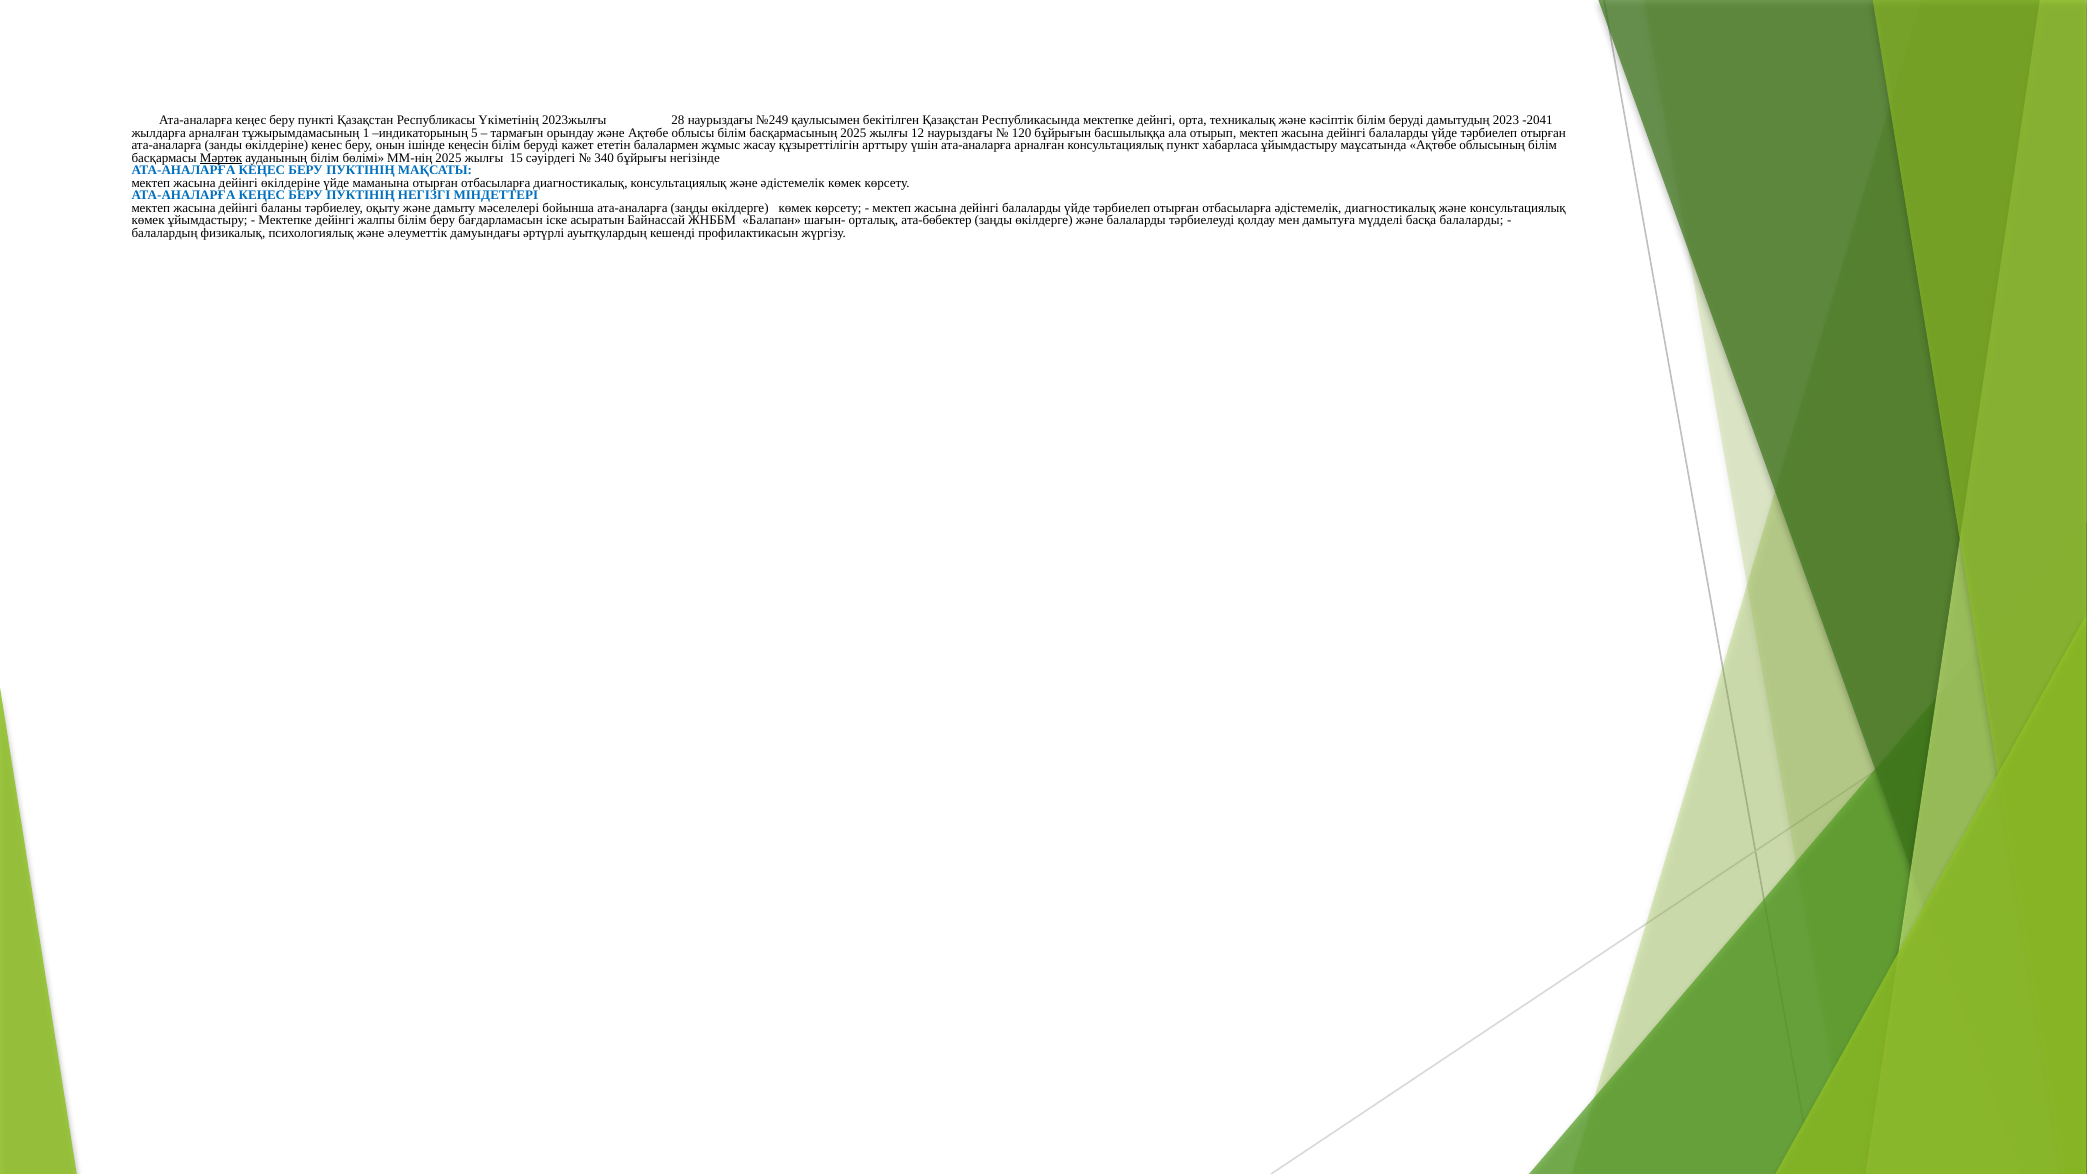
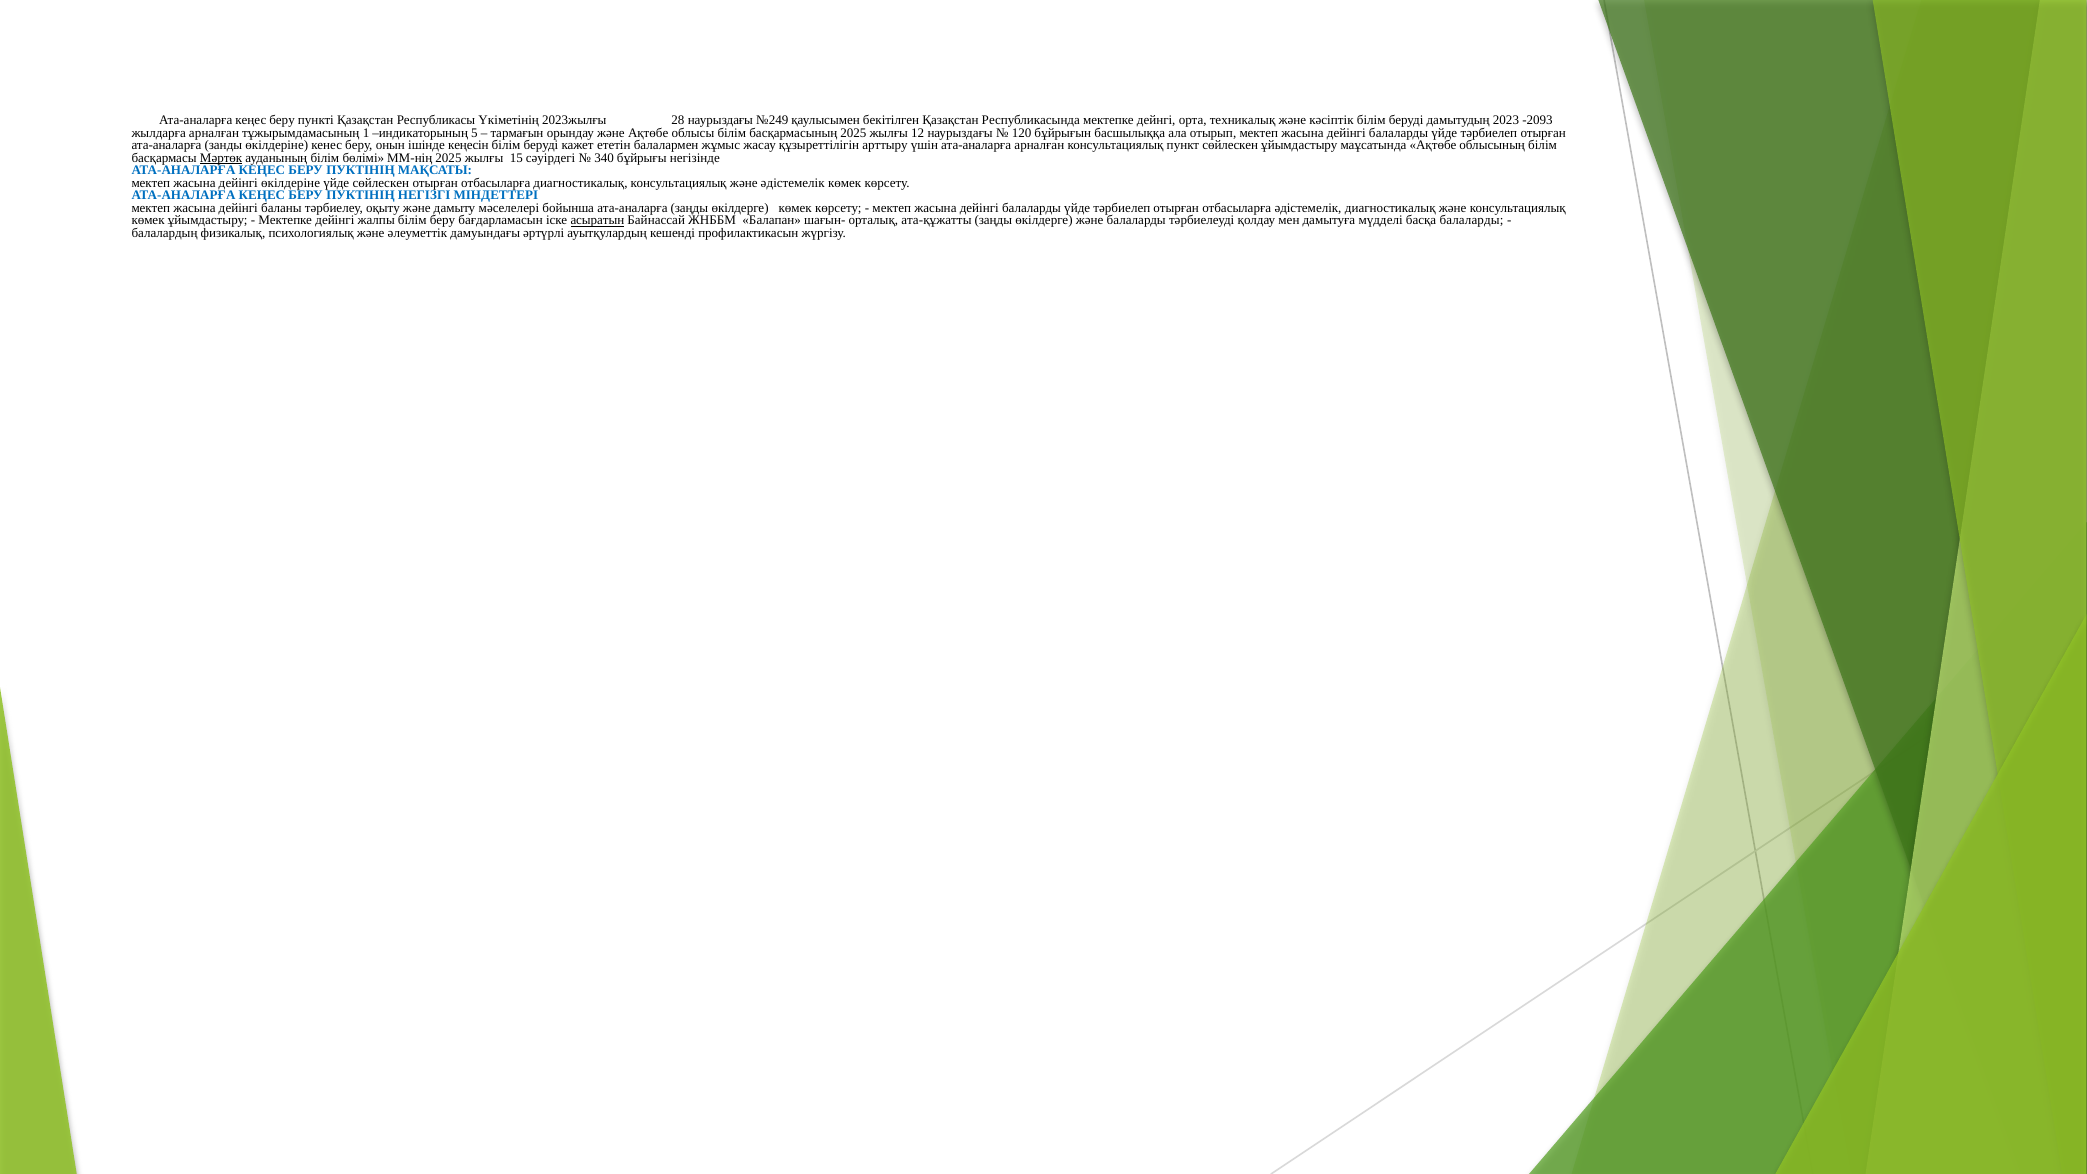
-2041: -2041 -> -2093
пункт хабарласа: хабарласа -> сөйлескен
үйде маманына: маманына -> сөйлескен
асыратын underline: none -> present
ата-бөбектер: ата-бөбектер -> ата-құжатты
